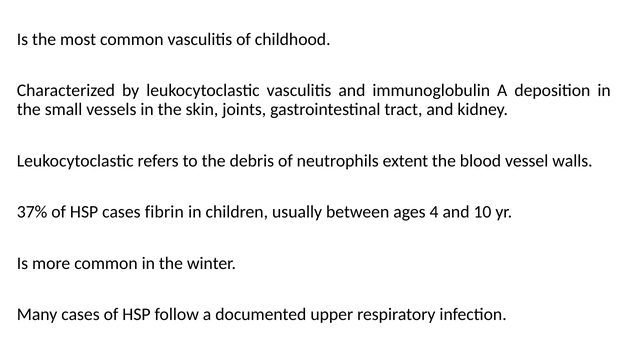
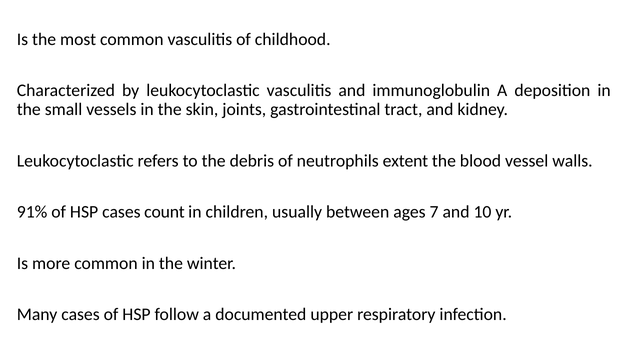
37%: 37% -> 91%
fibrin: fibrin -> count
4: 4 -> 7
